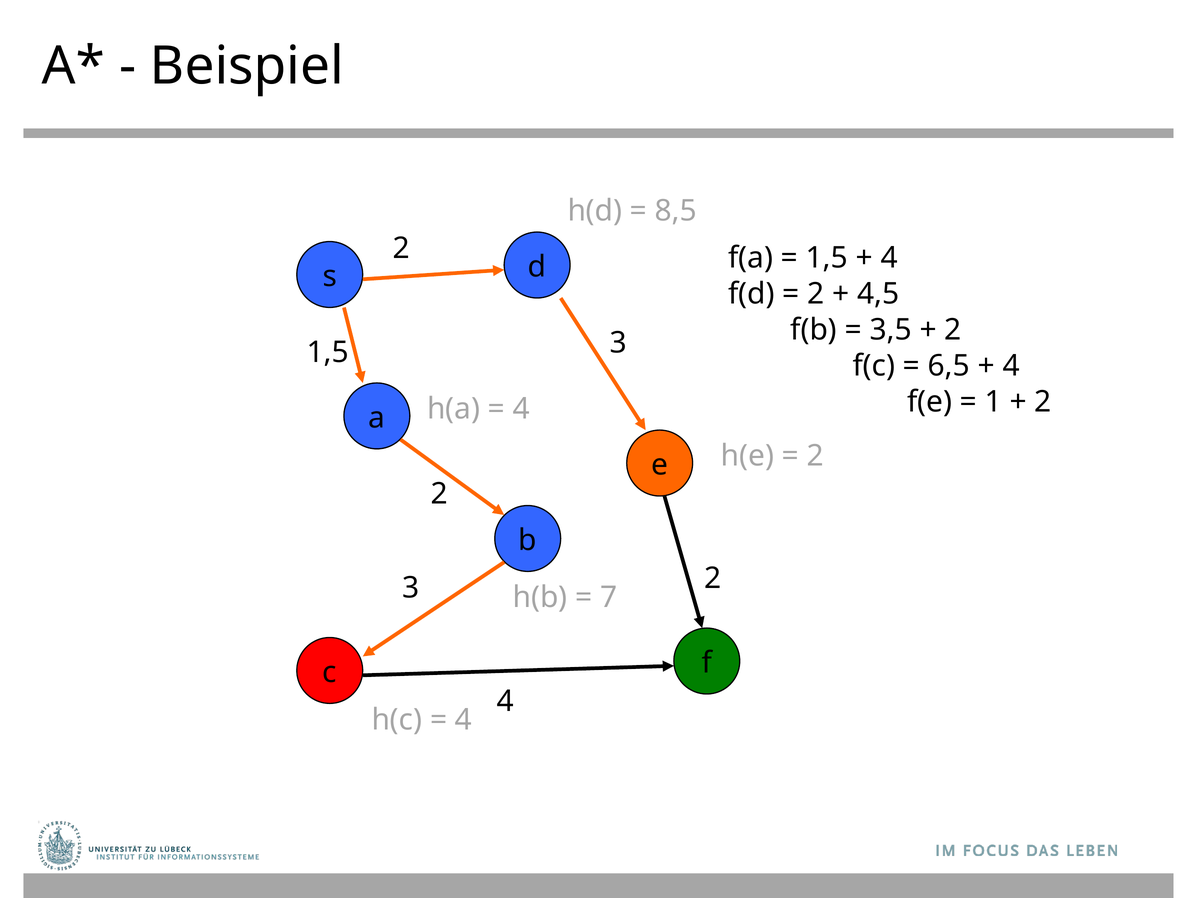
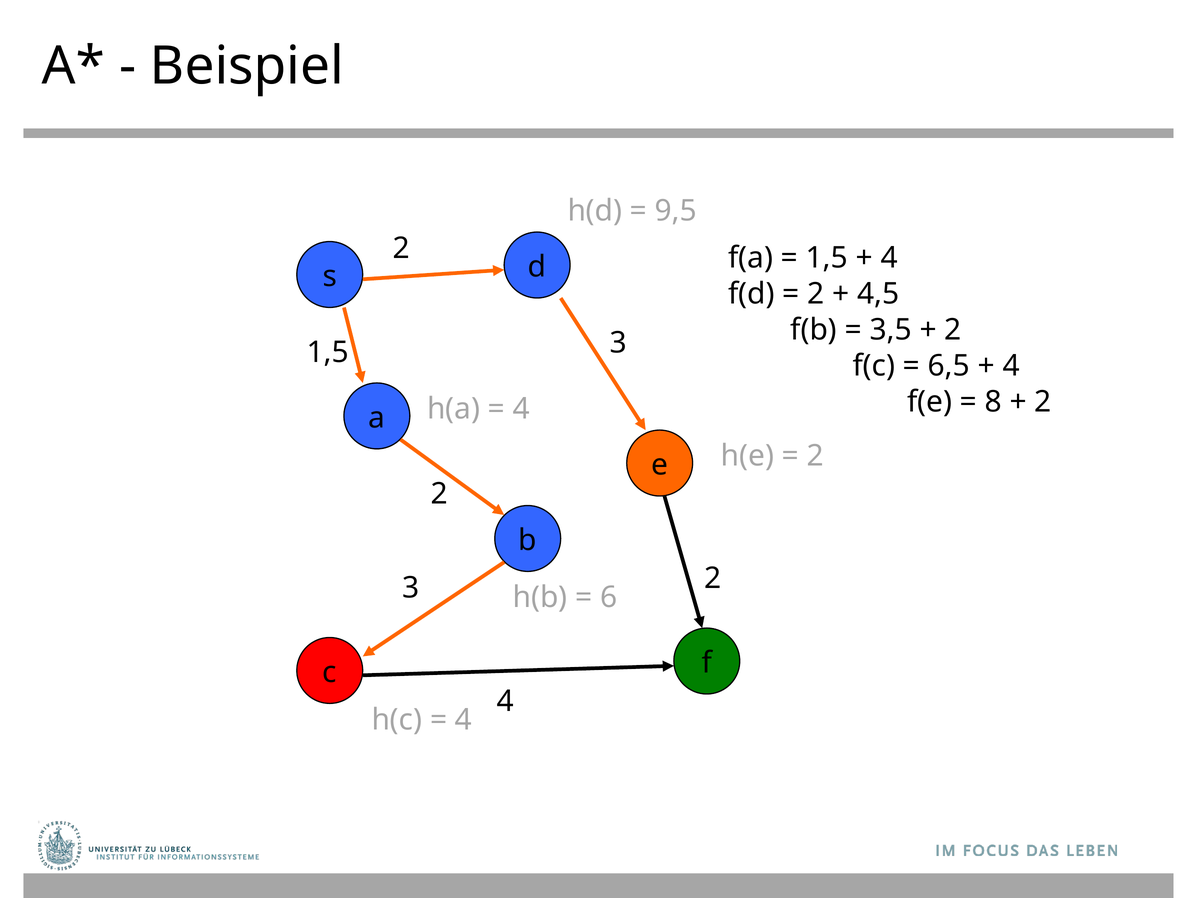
8,5: 8,5 -> 9,5
1: 1 -> 8
7: 7 -> 6
